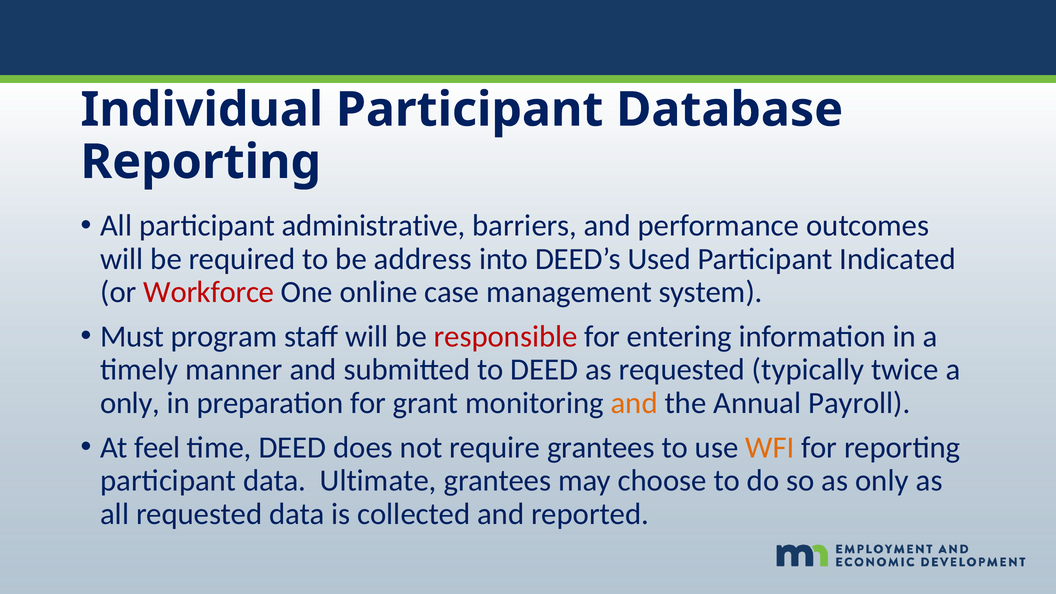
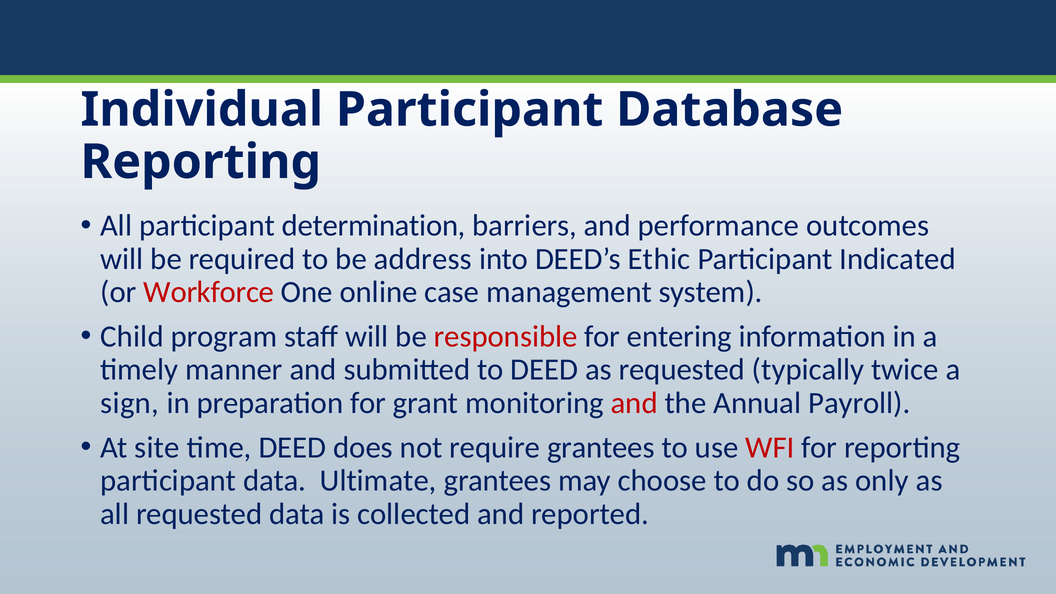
administrative: administrative -> determination
Used: Used -> Ethic
Must: Must -> Child
only at (130, 403): only -> sign
and at (634, 403) colour: orange -> red
feel: feel -> site
WFI colour: orange -> red
